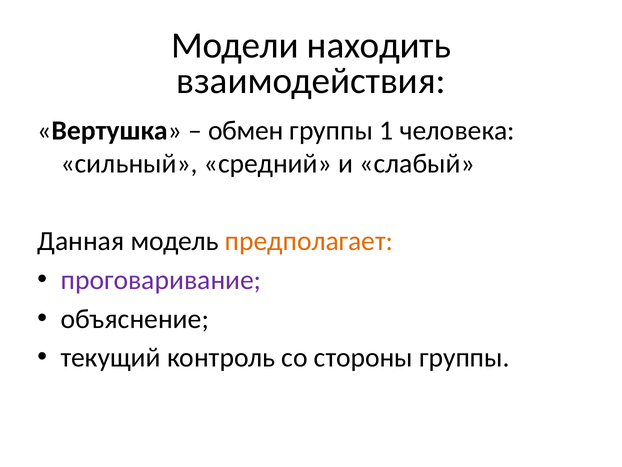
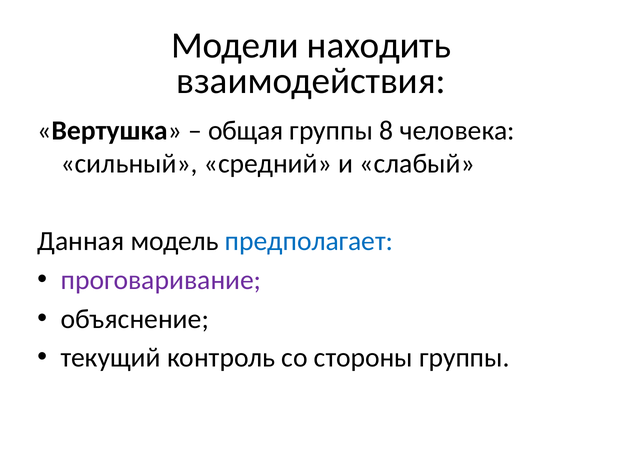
обмен: обмен -> общая
1: 1 -> 8
предполагает colour: orange -> blue
